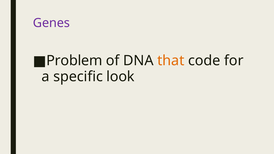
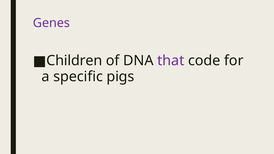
Problem: Problem -> Children
that colour: orange -> purple
look: look -> pigs
